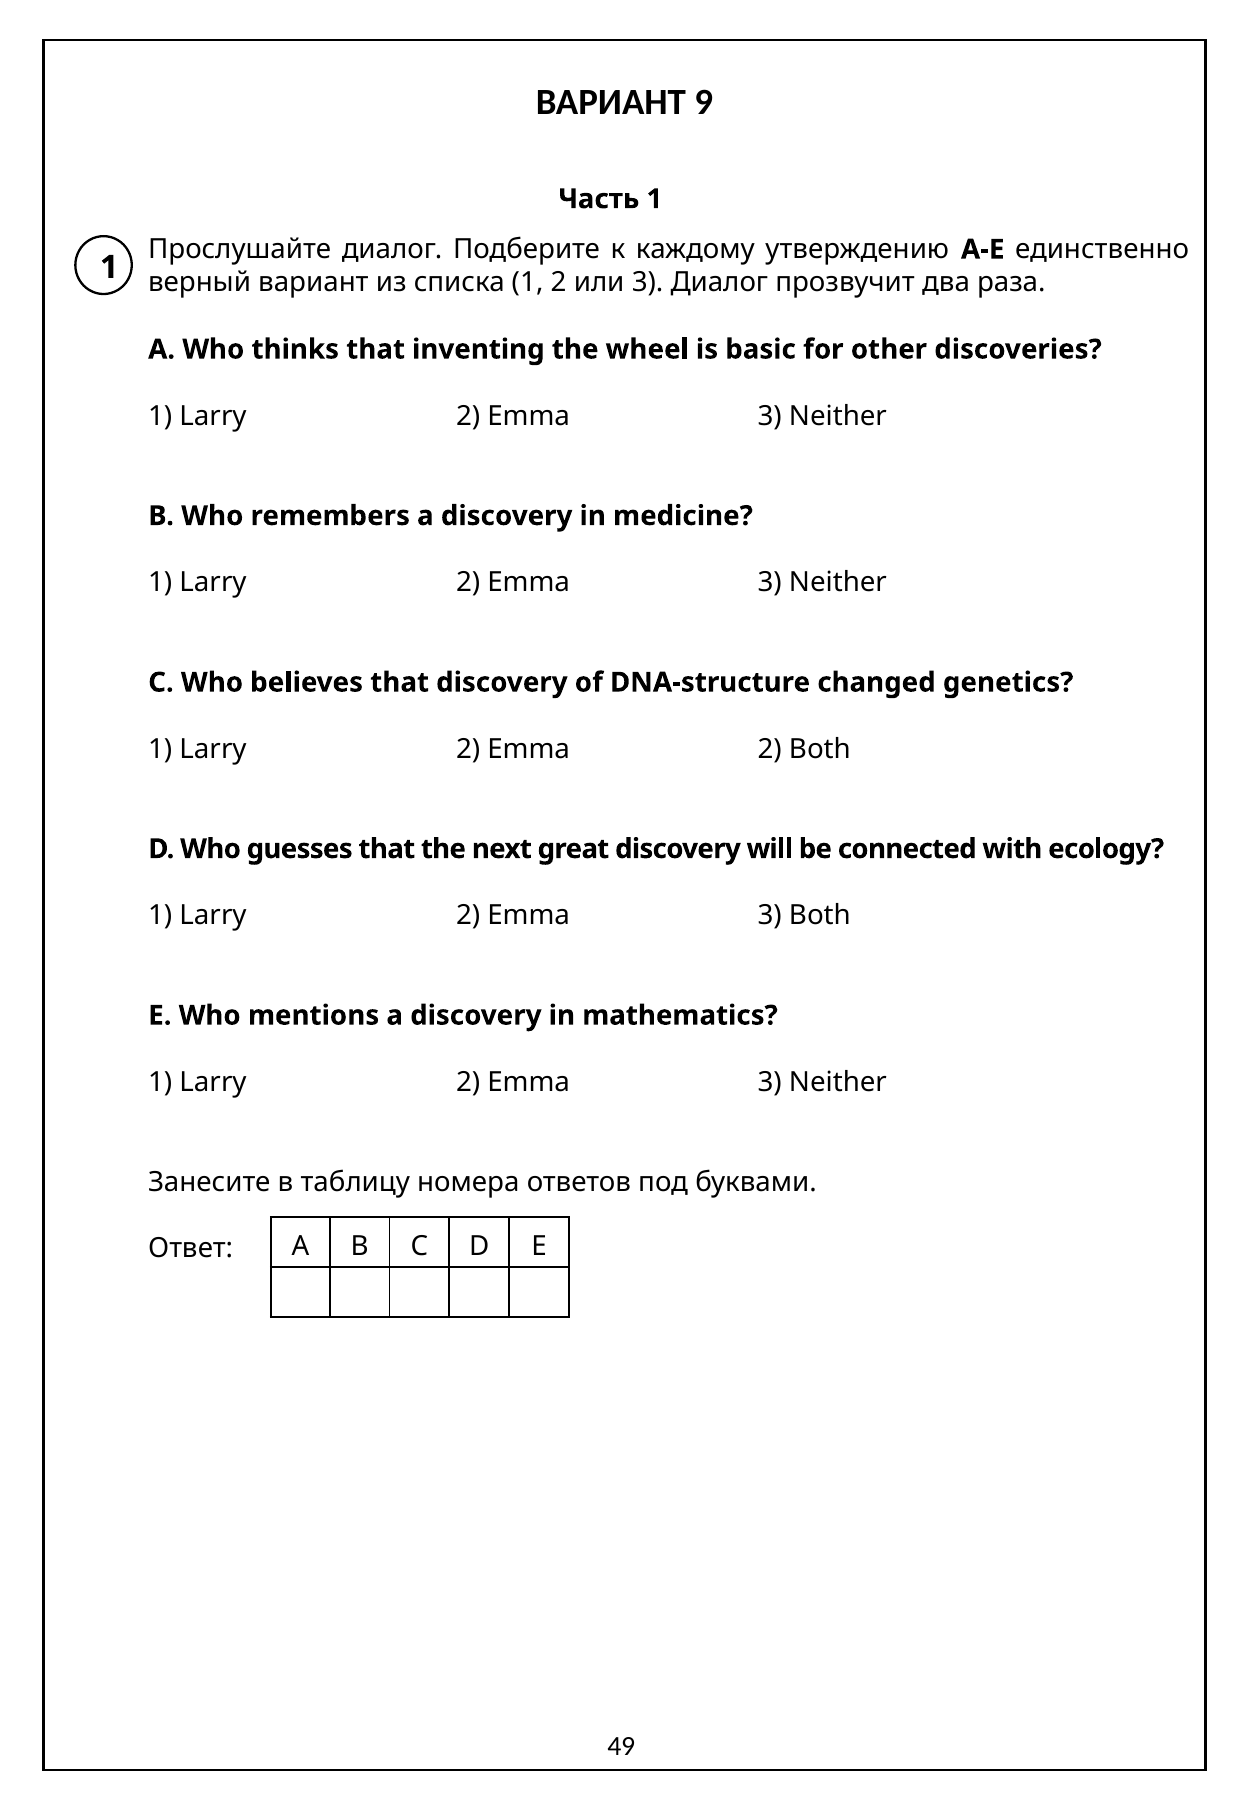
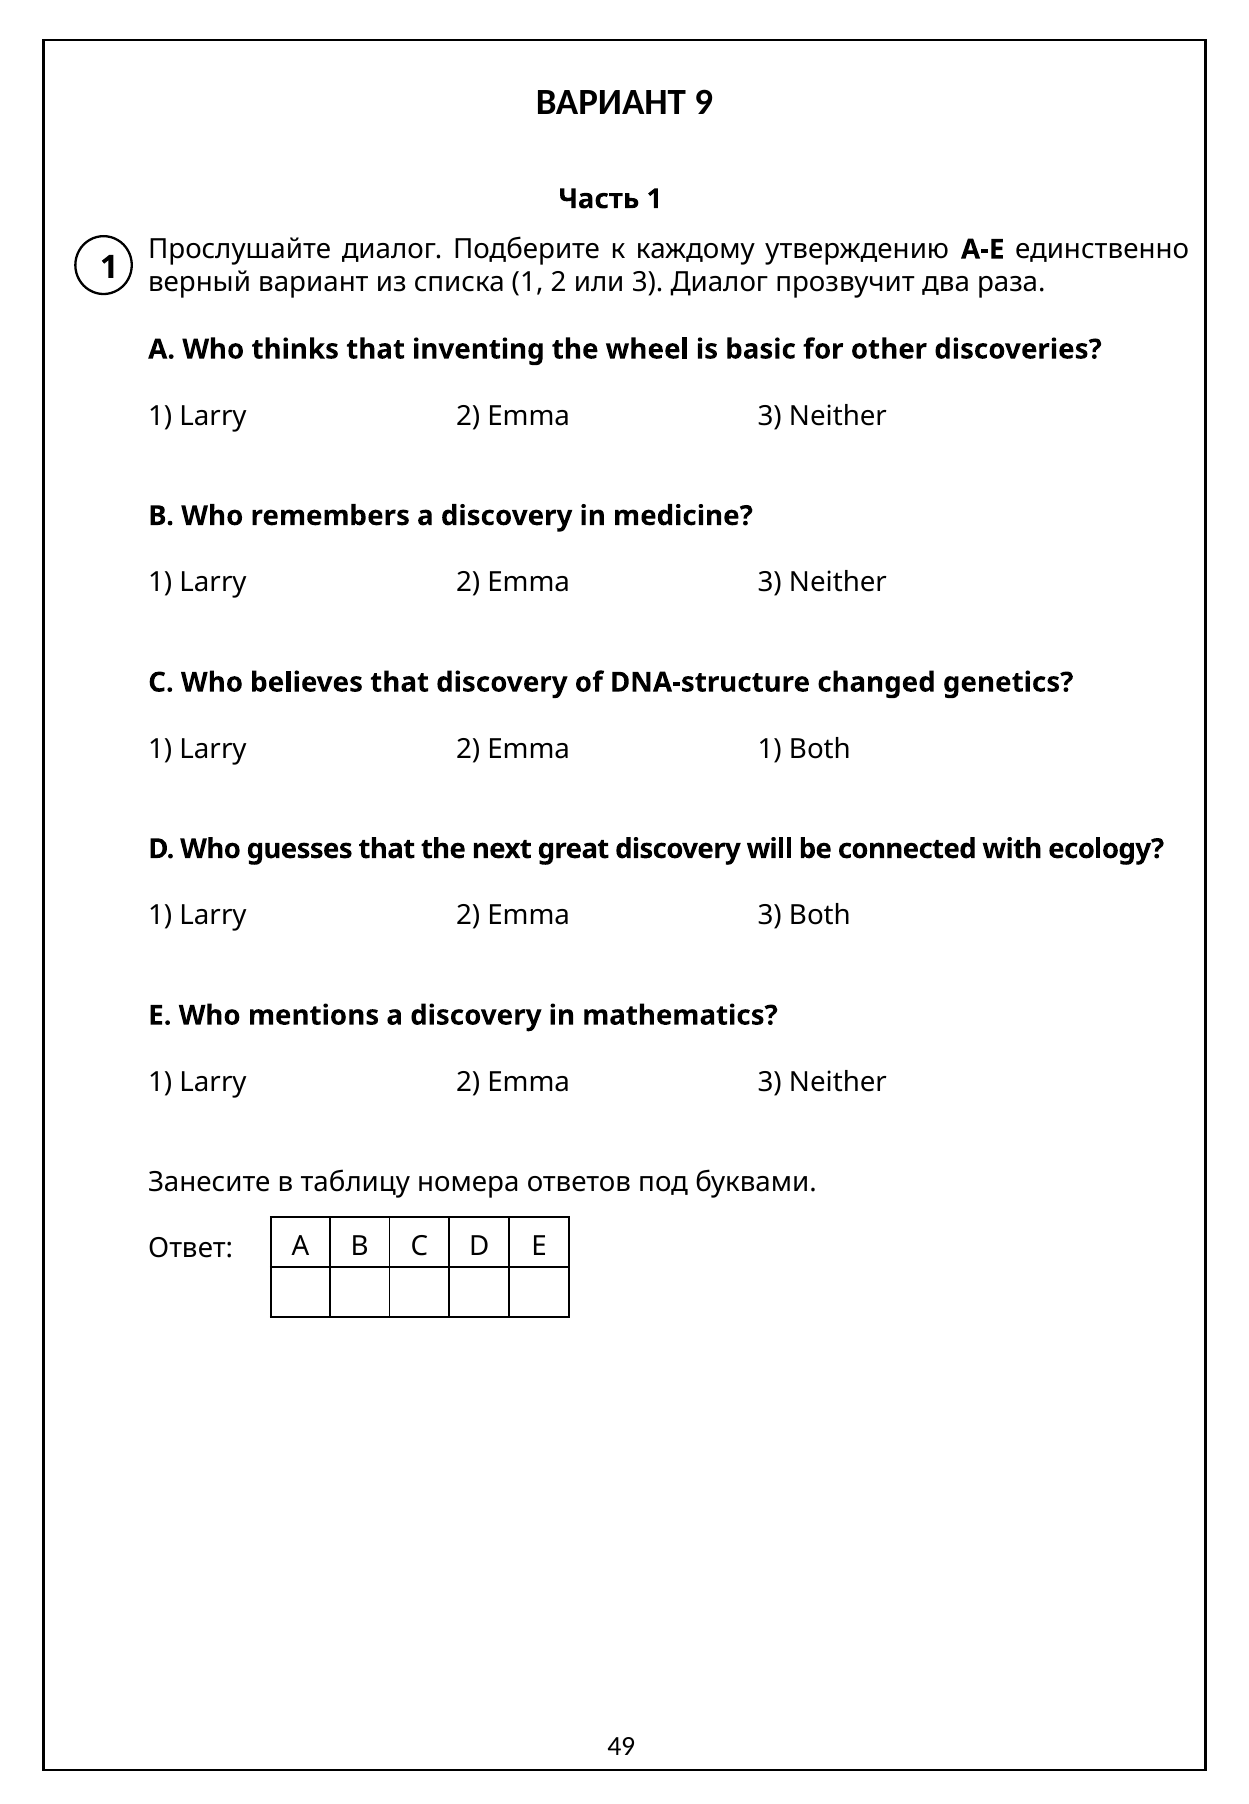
Emma 2: 2 -> 1
